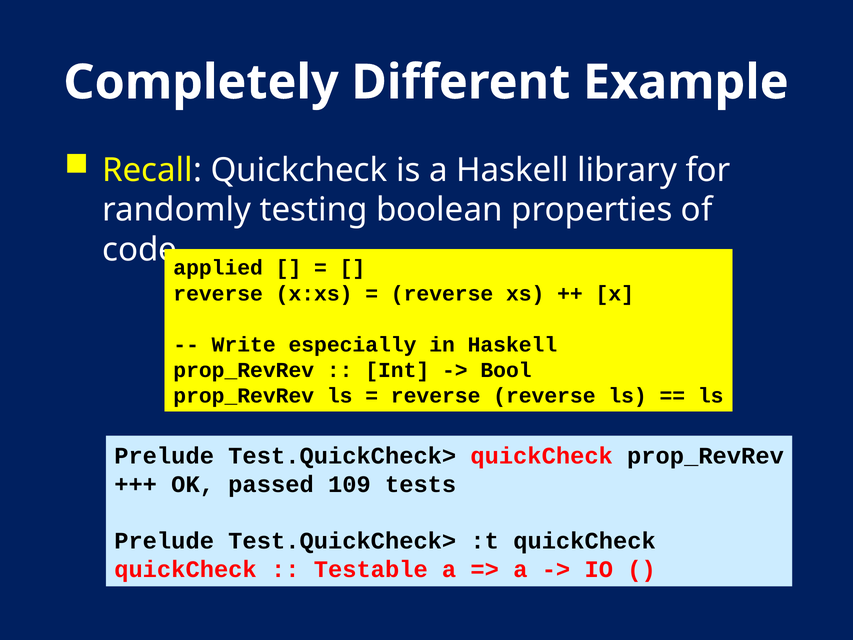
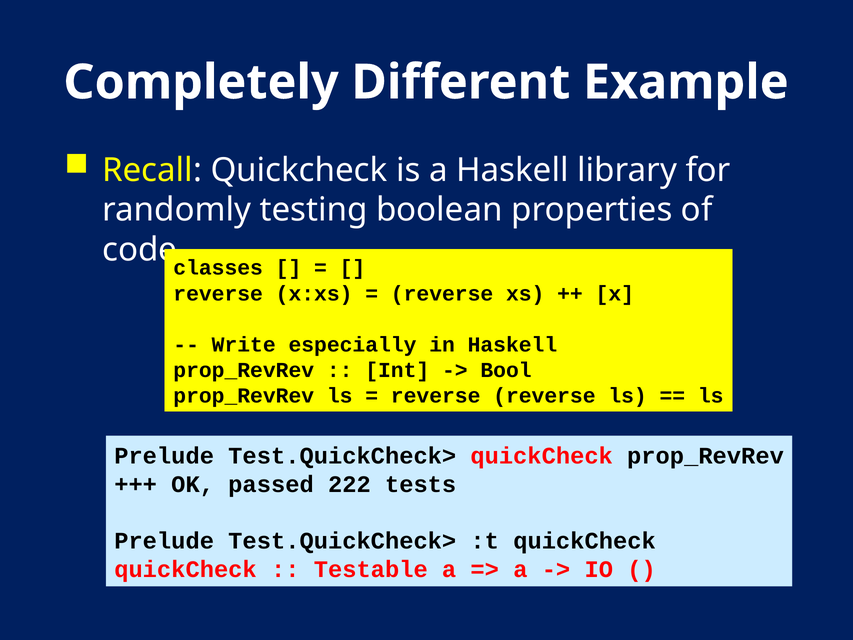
applied: applied -> classes
109: 109 -> 222
